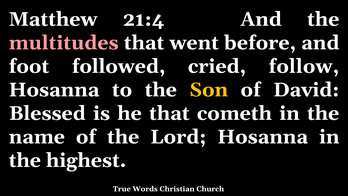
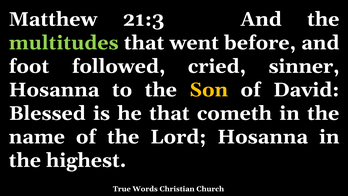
21:4: 21:4 -> 21:3
multitudes colour: pink -> light green
follow: follow -> sinner
